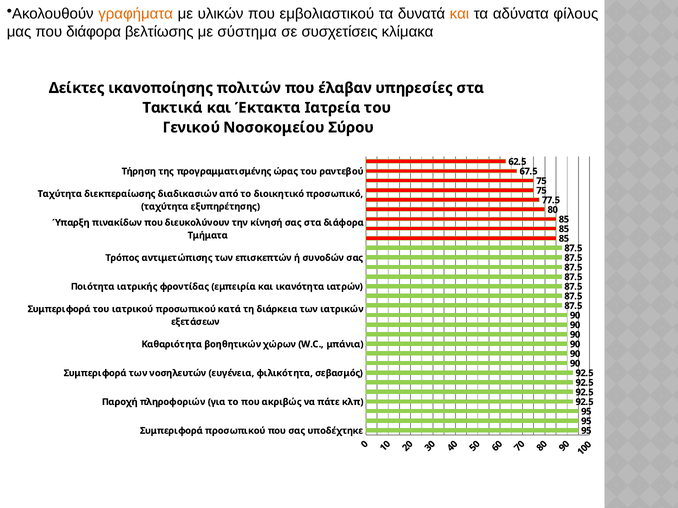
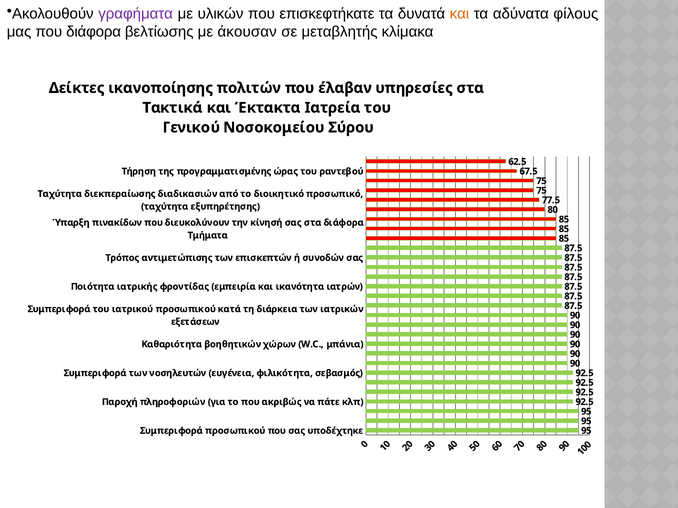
γραφήματα colour: orange -> purple
εμβολιαστικού: εμβολιαστικού -> επισκεφτήκατε
σύστημα: σύστημα -> άκουσαν
συσχετίσεις: συσχετίσεις -> μεταβλητής
